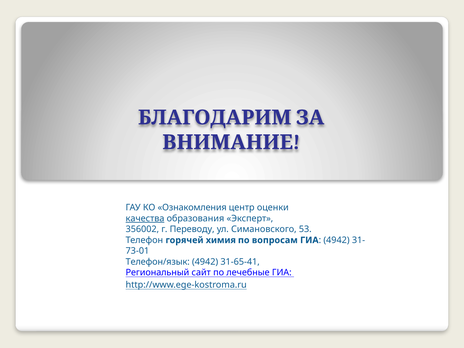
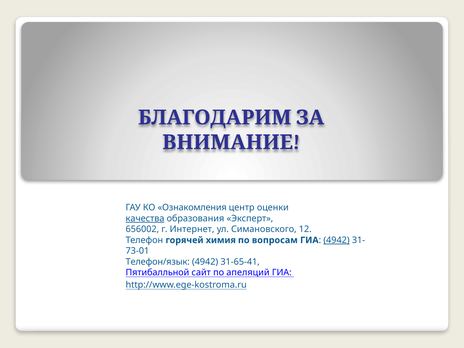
356002: 356002 -> 656002
Переводу: Переводу -> Интернет
53: 53 -> 12
4942 at (336, 240) underline: none -> present
Региональный: Региональный -> Пятибалльной
лечебные: лечебные -> апеляций
